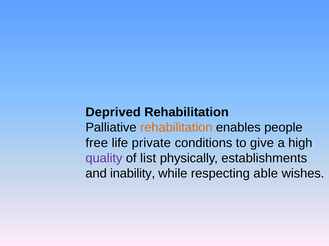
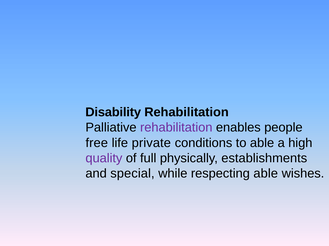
Deprived: Deprived -> Disability
rehabilitation at (176, 128) colour: orange -> purple
to give: give -> able
list: list -> full
inability: inability -> special
